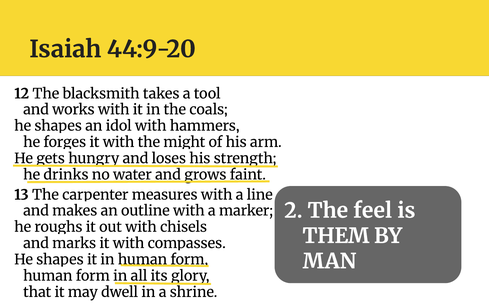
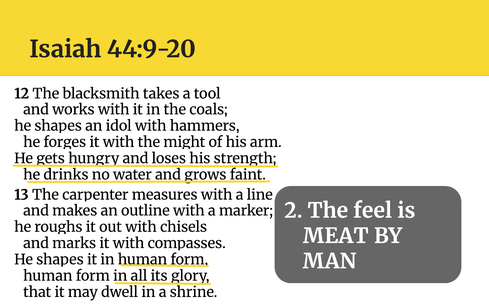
THEM: THEM -> MEAT
